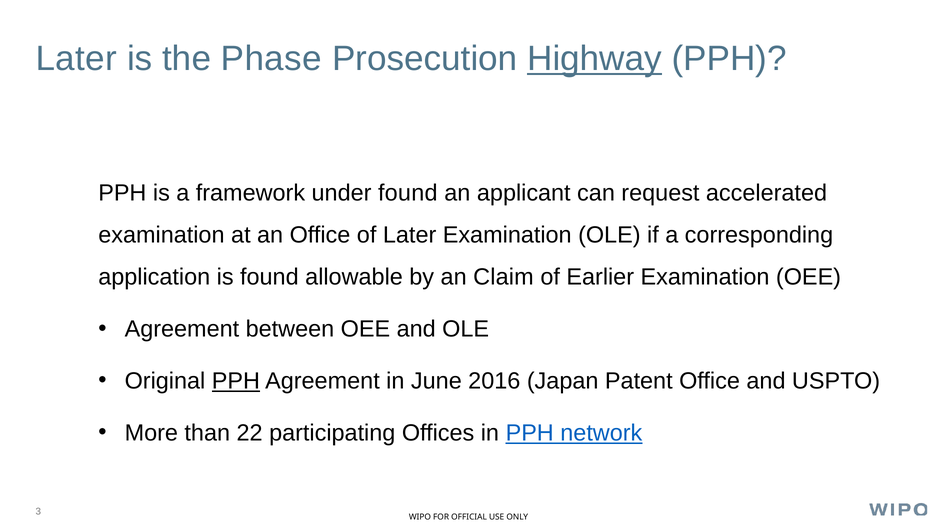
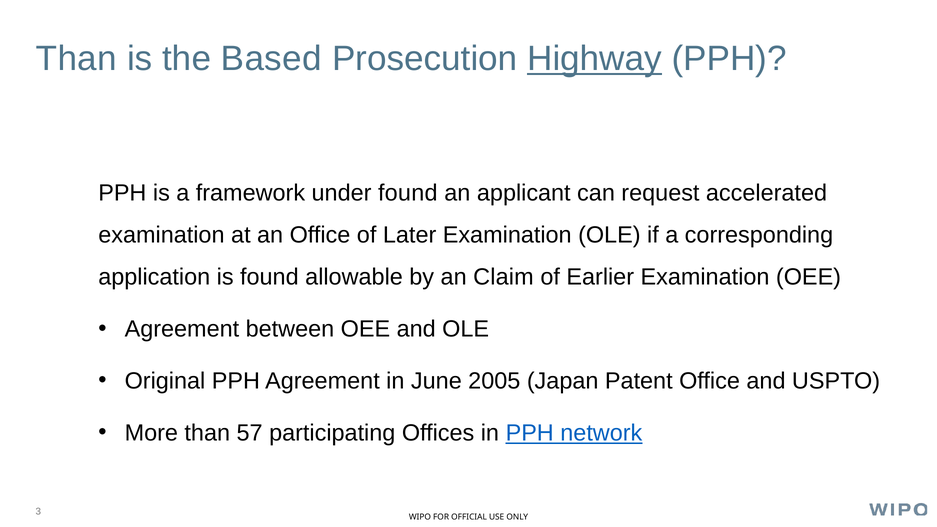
Later at (76, 59): Later -> Than
Phase: Phase -> Based
PPH at (236, 381) underline: present -> none
2016: 2016 -> 2005
22: 22 -> 57
